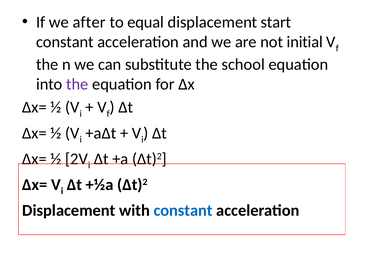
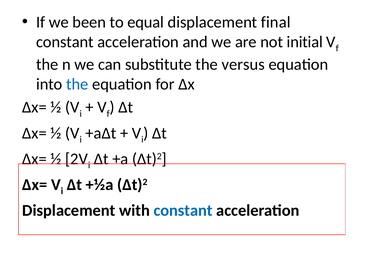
after: after -> been
start: start -> final
school: school -> versus
the at (77, 84) colour: purple -> blue
